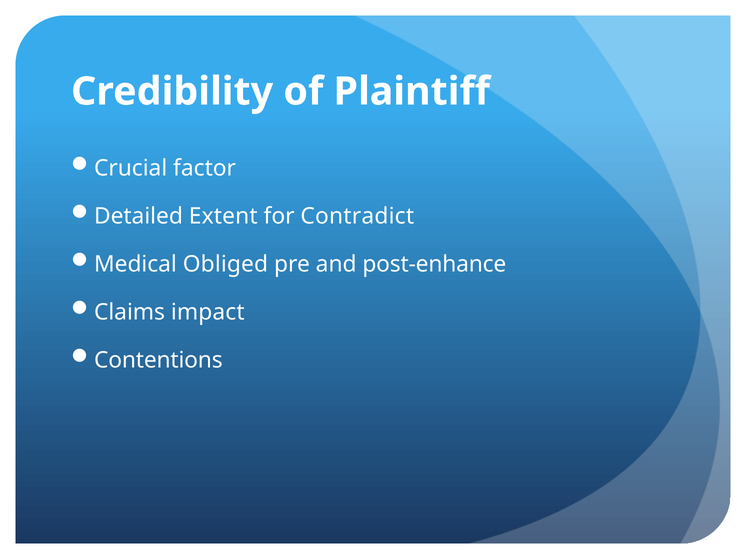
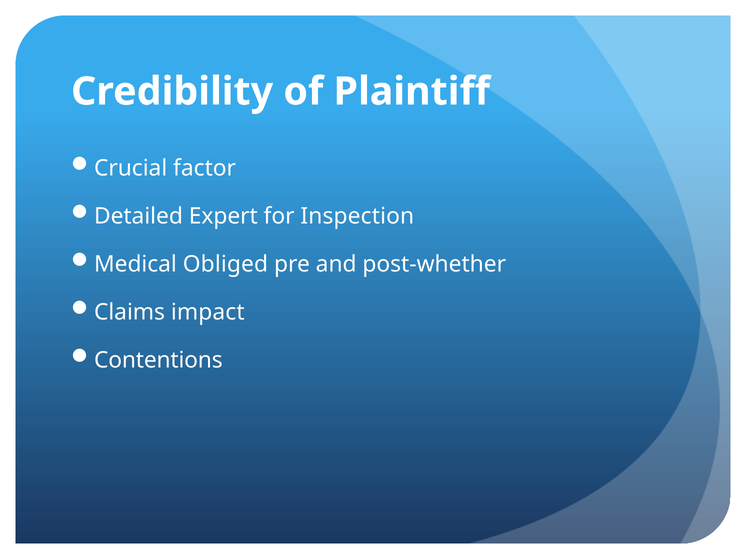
Extent: Extent -> Expert
Contradict: Contradict -> Inspection
post-enhance: post-enhance -> post-whether
